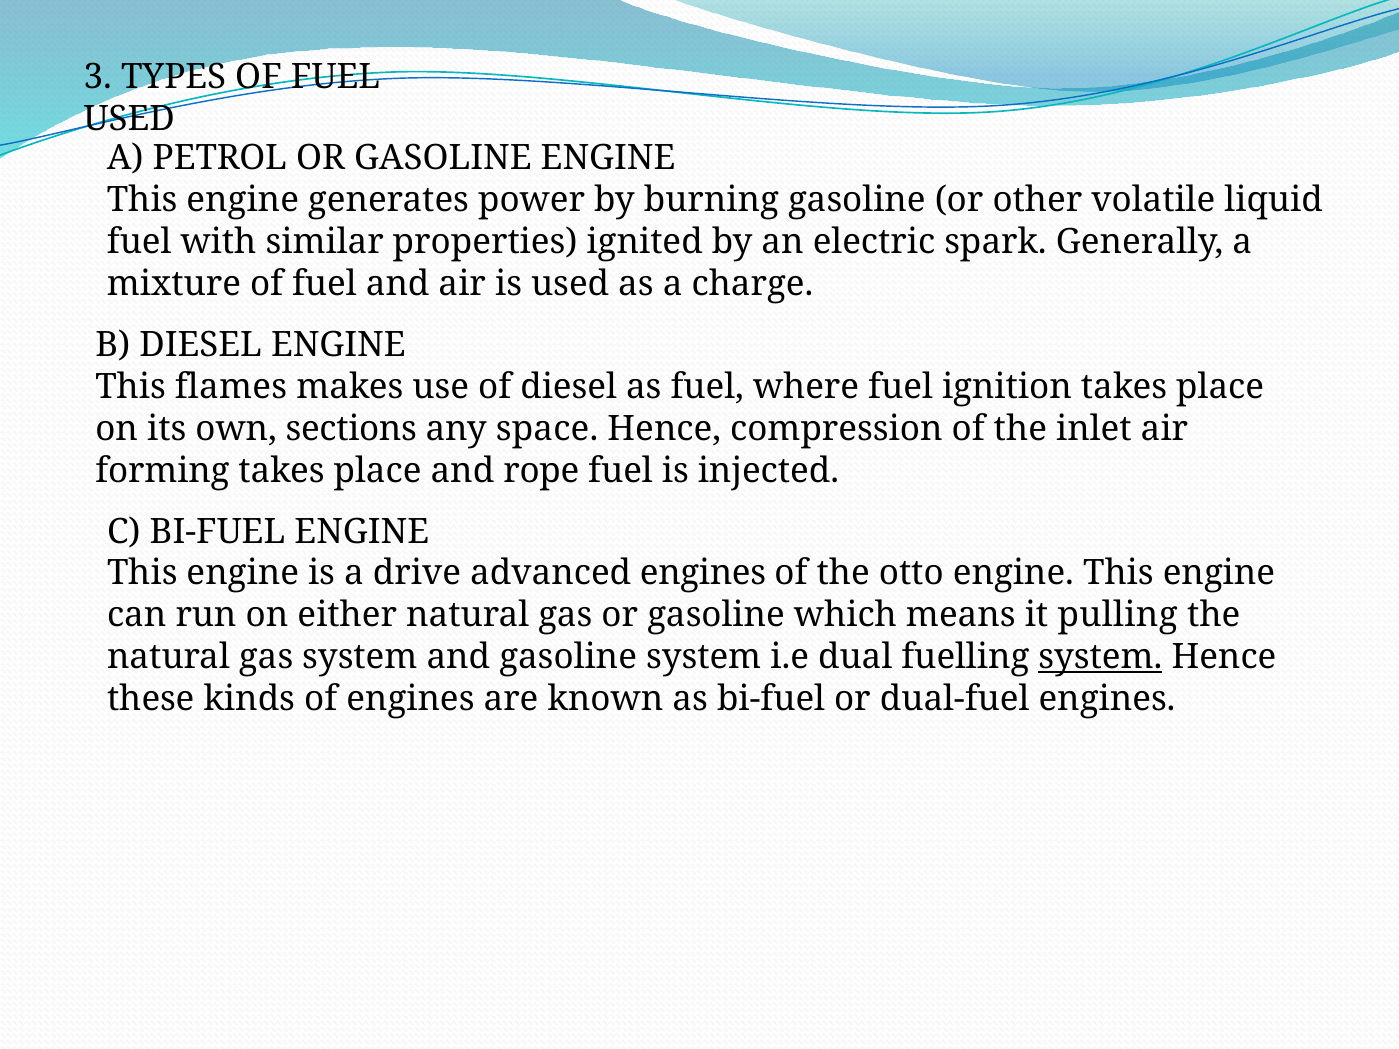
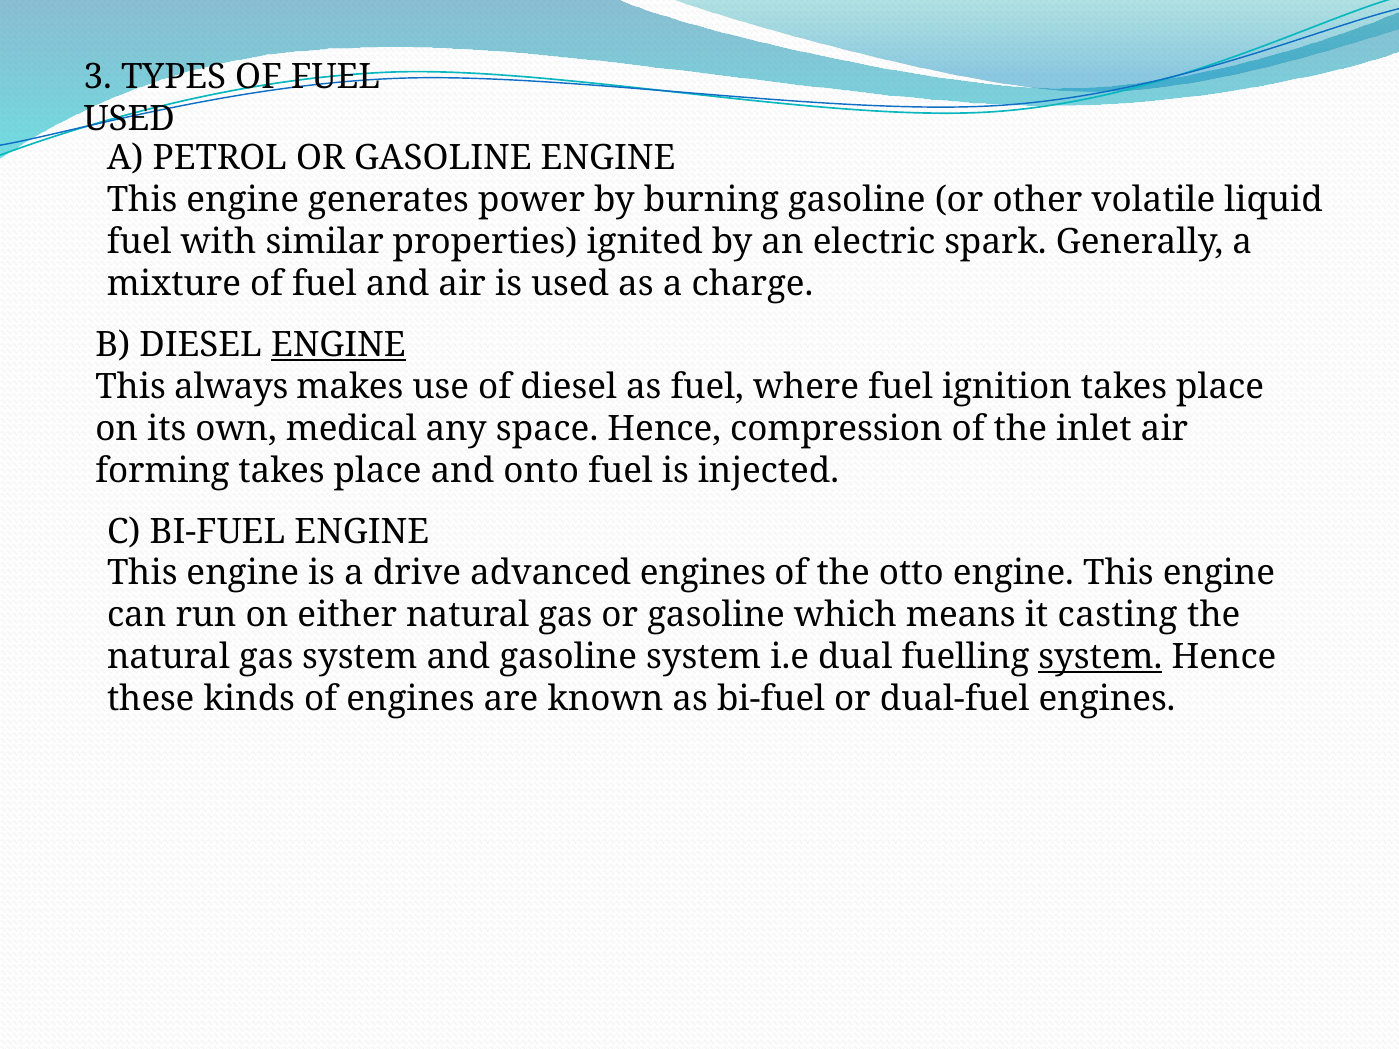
ENGINE at (338, 345) underline: none -> present
flames: flames -> always
sections: sections -> medical
rope: rope -> onto
pulling: pulling -> casting
